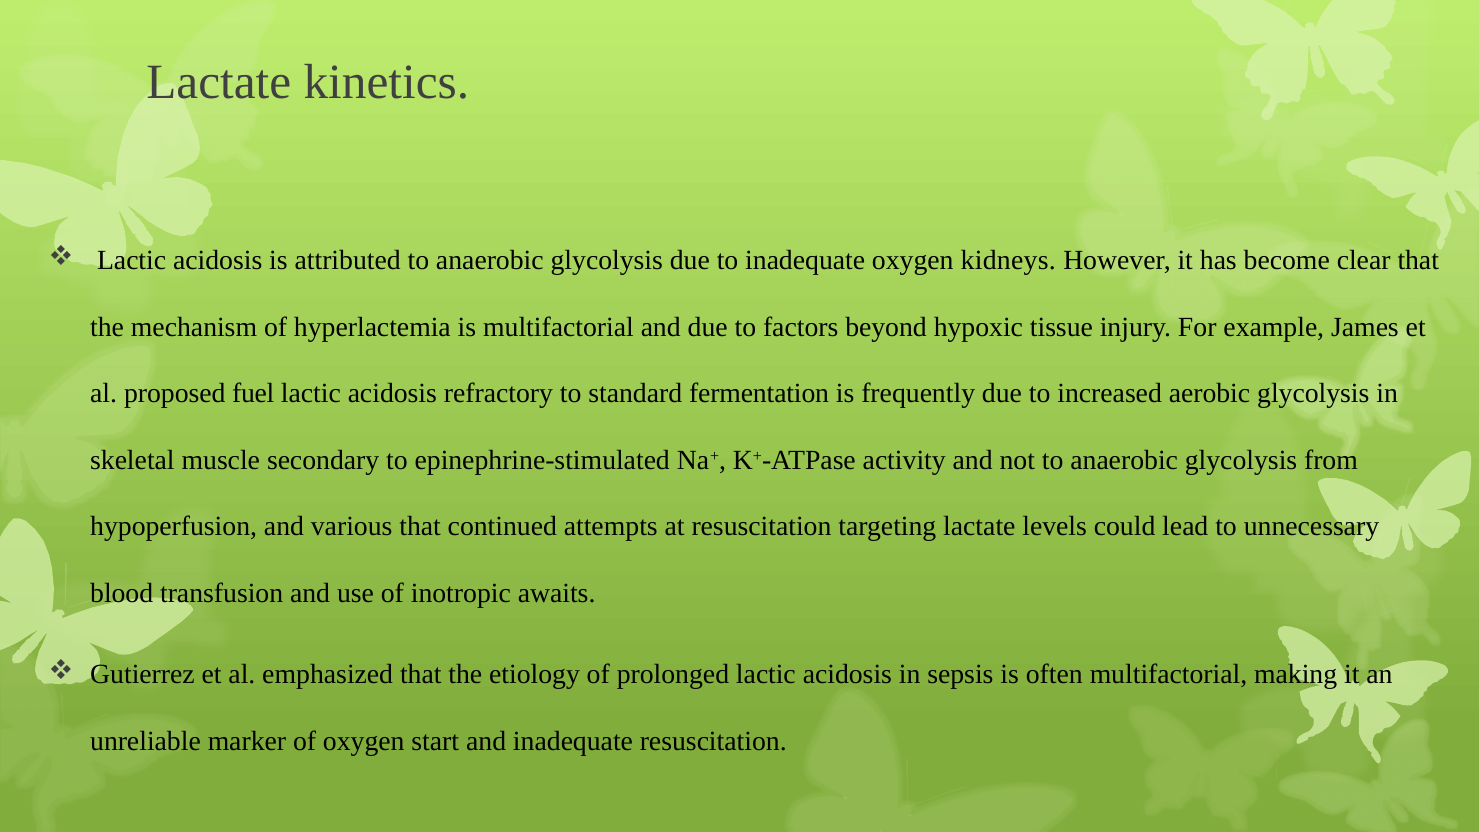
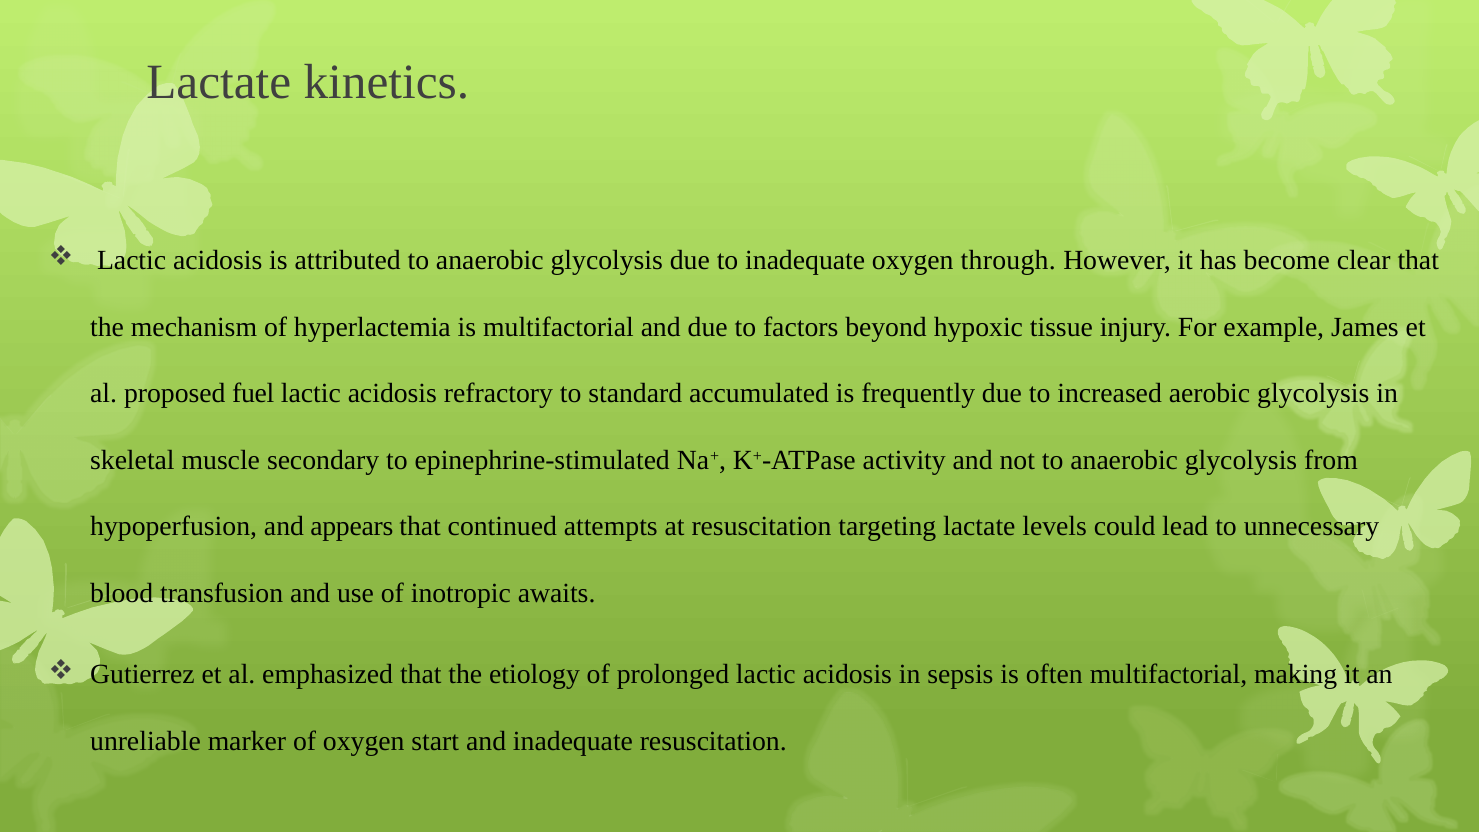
kidneys: kidneys -> through
fermentation: fermentation -> accumulated
various: various -> appears
